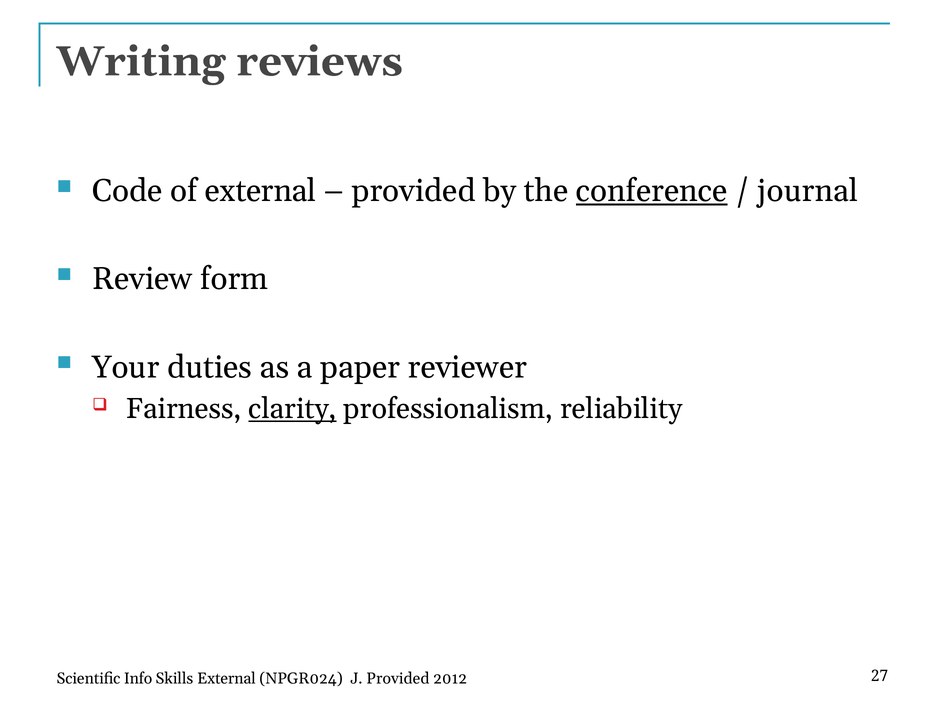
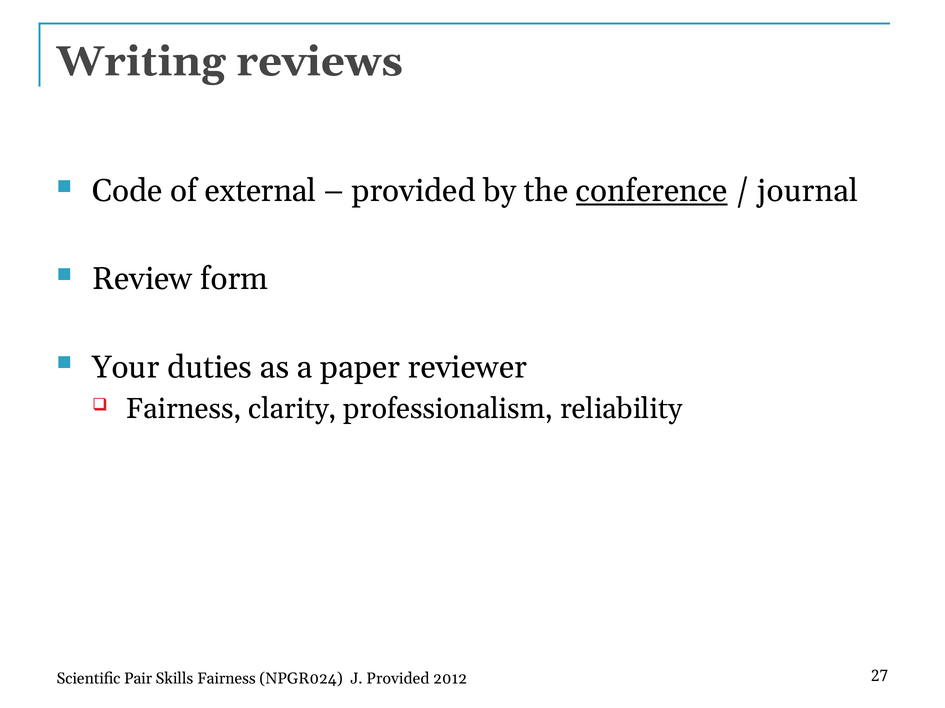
clarity underline: present -> none
Info: Info -> Pair
Skills External: External -> Fairness
